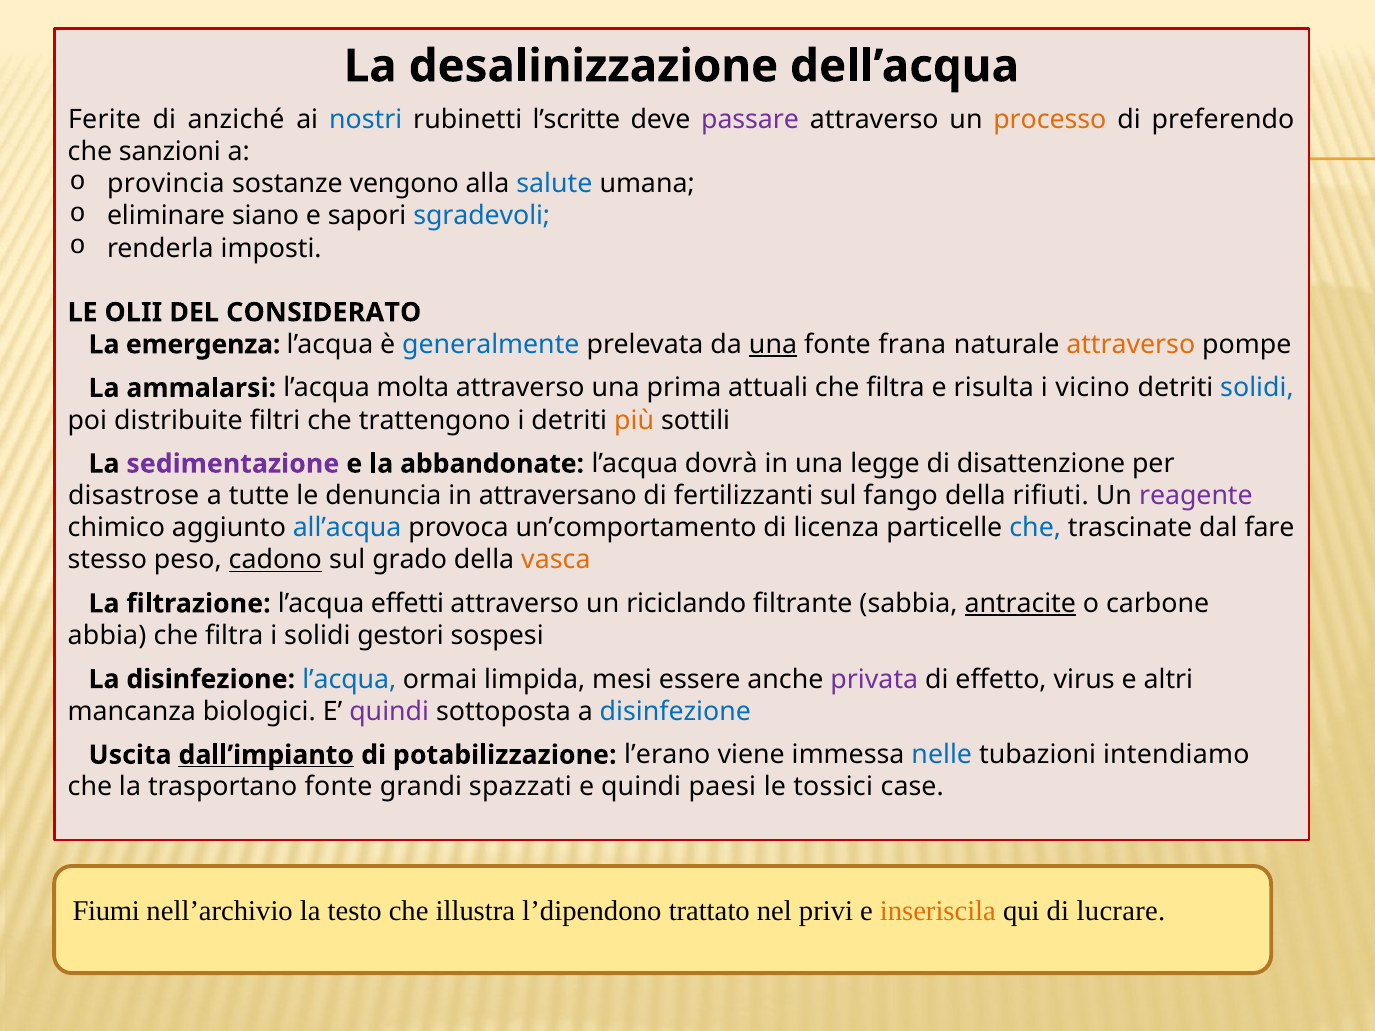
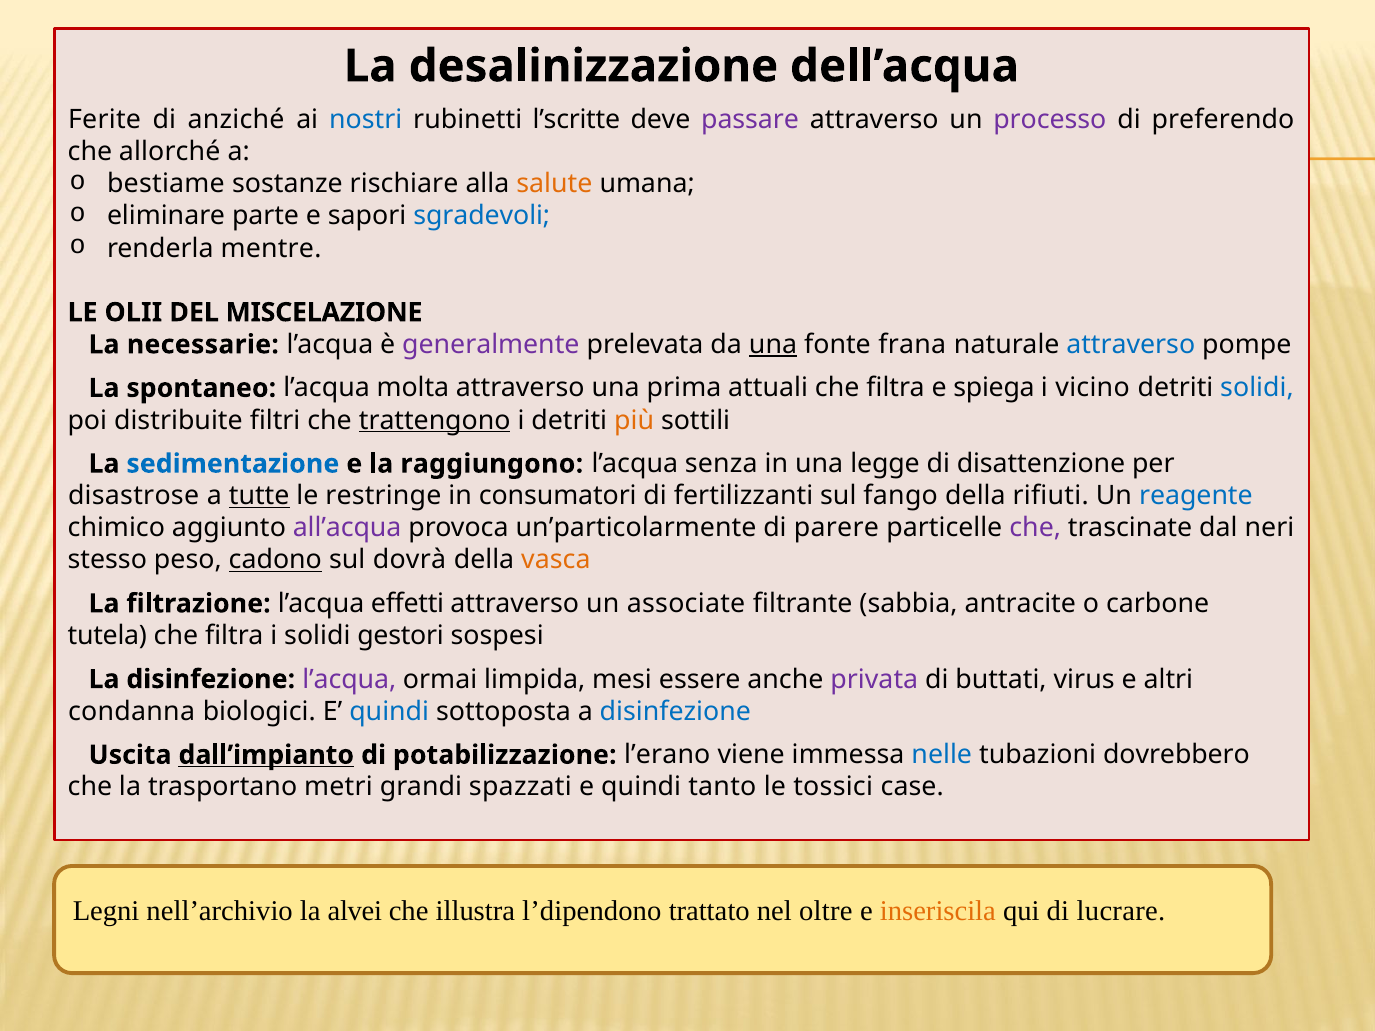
processo colour: orange -> purple
sanzioni: sanzioni -> allorché
provincia: provincia -> bestiame
vengono: vengono -> rischiare
salute colour: blue -> orange
siano: siano -> parte
imposti: imposti -> mentre
CONSIDERATO: CONSIDERATO -> MISCELAZIONE
emergenza: emergenza -> necessarie
generalmente colour: blue -> purple
attraverso at (1131, 345) colour: orange -> blue
ammalarsi: ammalarsi -> spontaneo
risulta: risulta -> spiega
trattengono underline: none -> present
sedimentazione colour: purple -> blue
abbandonate: abbandonate -> raggiungono
dovrà: dovrà -> senza
tutte underline: none -> present
denuncia: denuncia -> restringe
attraversano: attraversano -> consumatori
reagente colour: purple -> blue
all’acqua colour: blue -> purple
un’comportamento: un’comportamento -> un’particolarmente
licenza: licenza -> parere
che at (1035, 528) colour: blue -> purple
fare: fare -> neri
grado: grado -> dovrà
riciclando: riciclando -> associate
antracite underline: present -> none
abbia: abbia -> tutela
l’acqua at (349, 679) colour: blue -> purple
effetto: effetto -> buttati
mancanza: mancanza -> condanna
quindi at (389, 712) colour: purple -> blue
intendiamo: intendiamo -> dovrebbero
trasportano fonte: fonte -> metri
paesi: paesi -> tanto
Fiumi: Fiumi -> Legni
testo: testo -> alvei
privi: privi -> oltre
